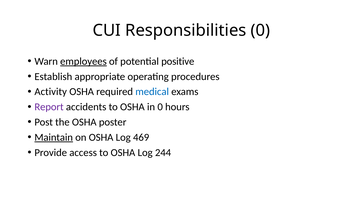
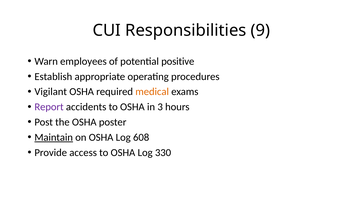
Responsibilities 0: 0 -> 9
employees underline: present -> none
Activity: Activity -> Vigilant
medical colour: blue -> orange
in 0: 0 -> 3
469: 469 -> 608
244: 244 -> 330
